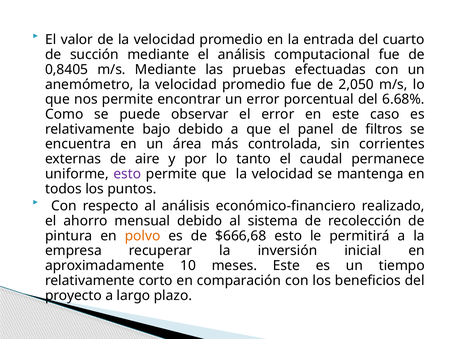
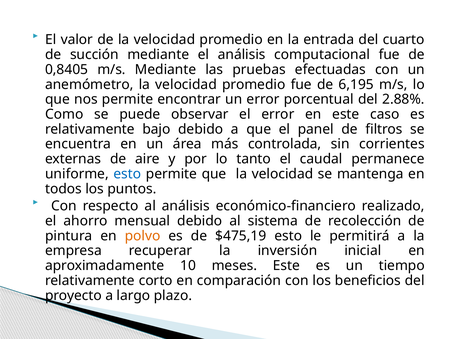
2,050: 2,050 -> 6,195
6.68%: 6.68% -> 2.88%
esto at (127, 174) colour: purple -> blue
$666,68: $666,68 -> $475,19
